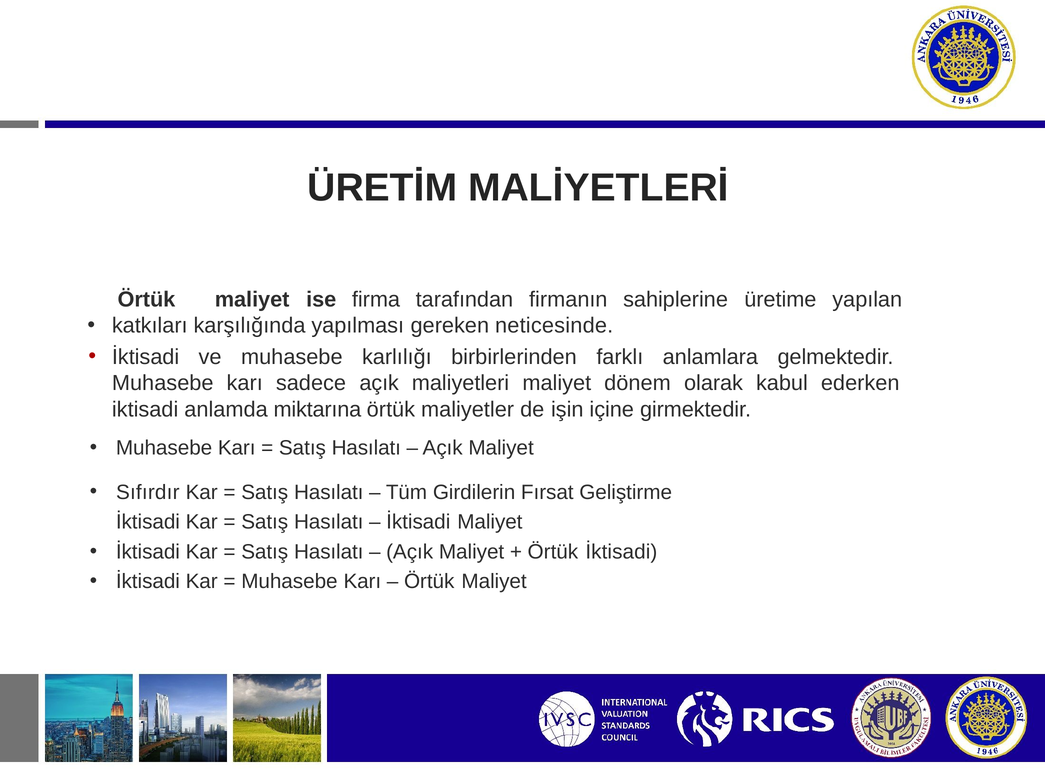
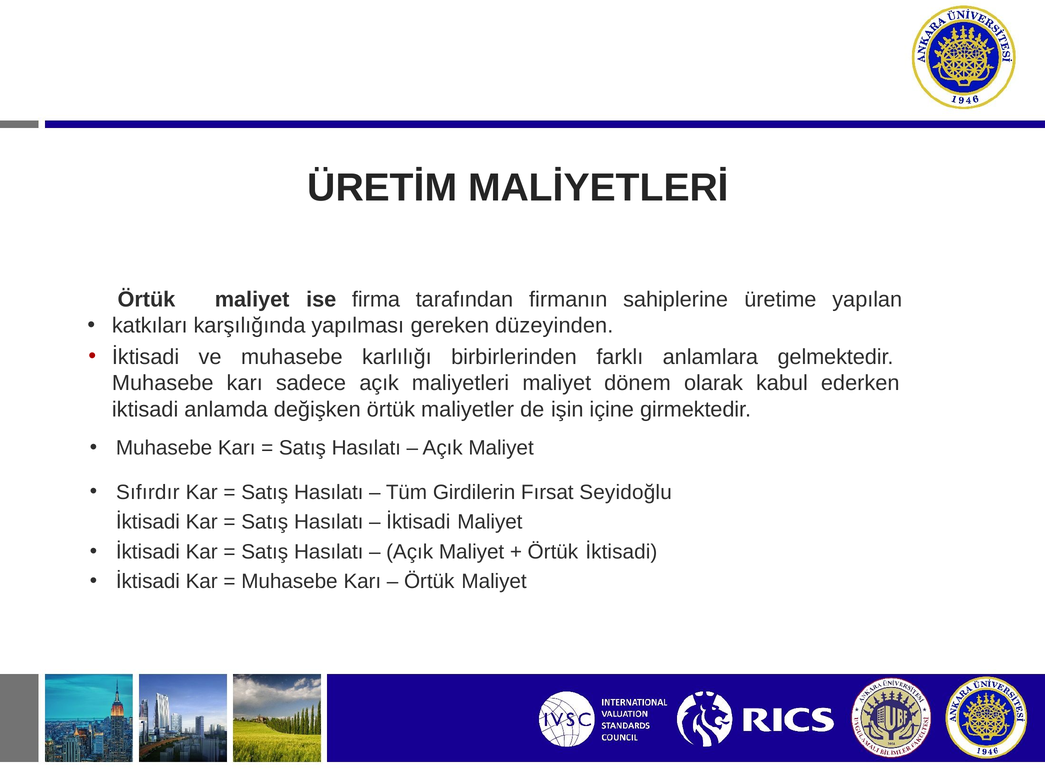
neticesinde: neticesinde -> düzeyinden
miktarına: miktarına -> değişken
Geliştirme: Geliştirme -> Seyidoğlu
